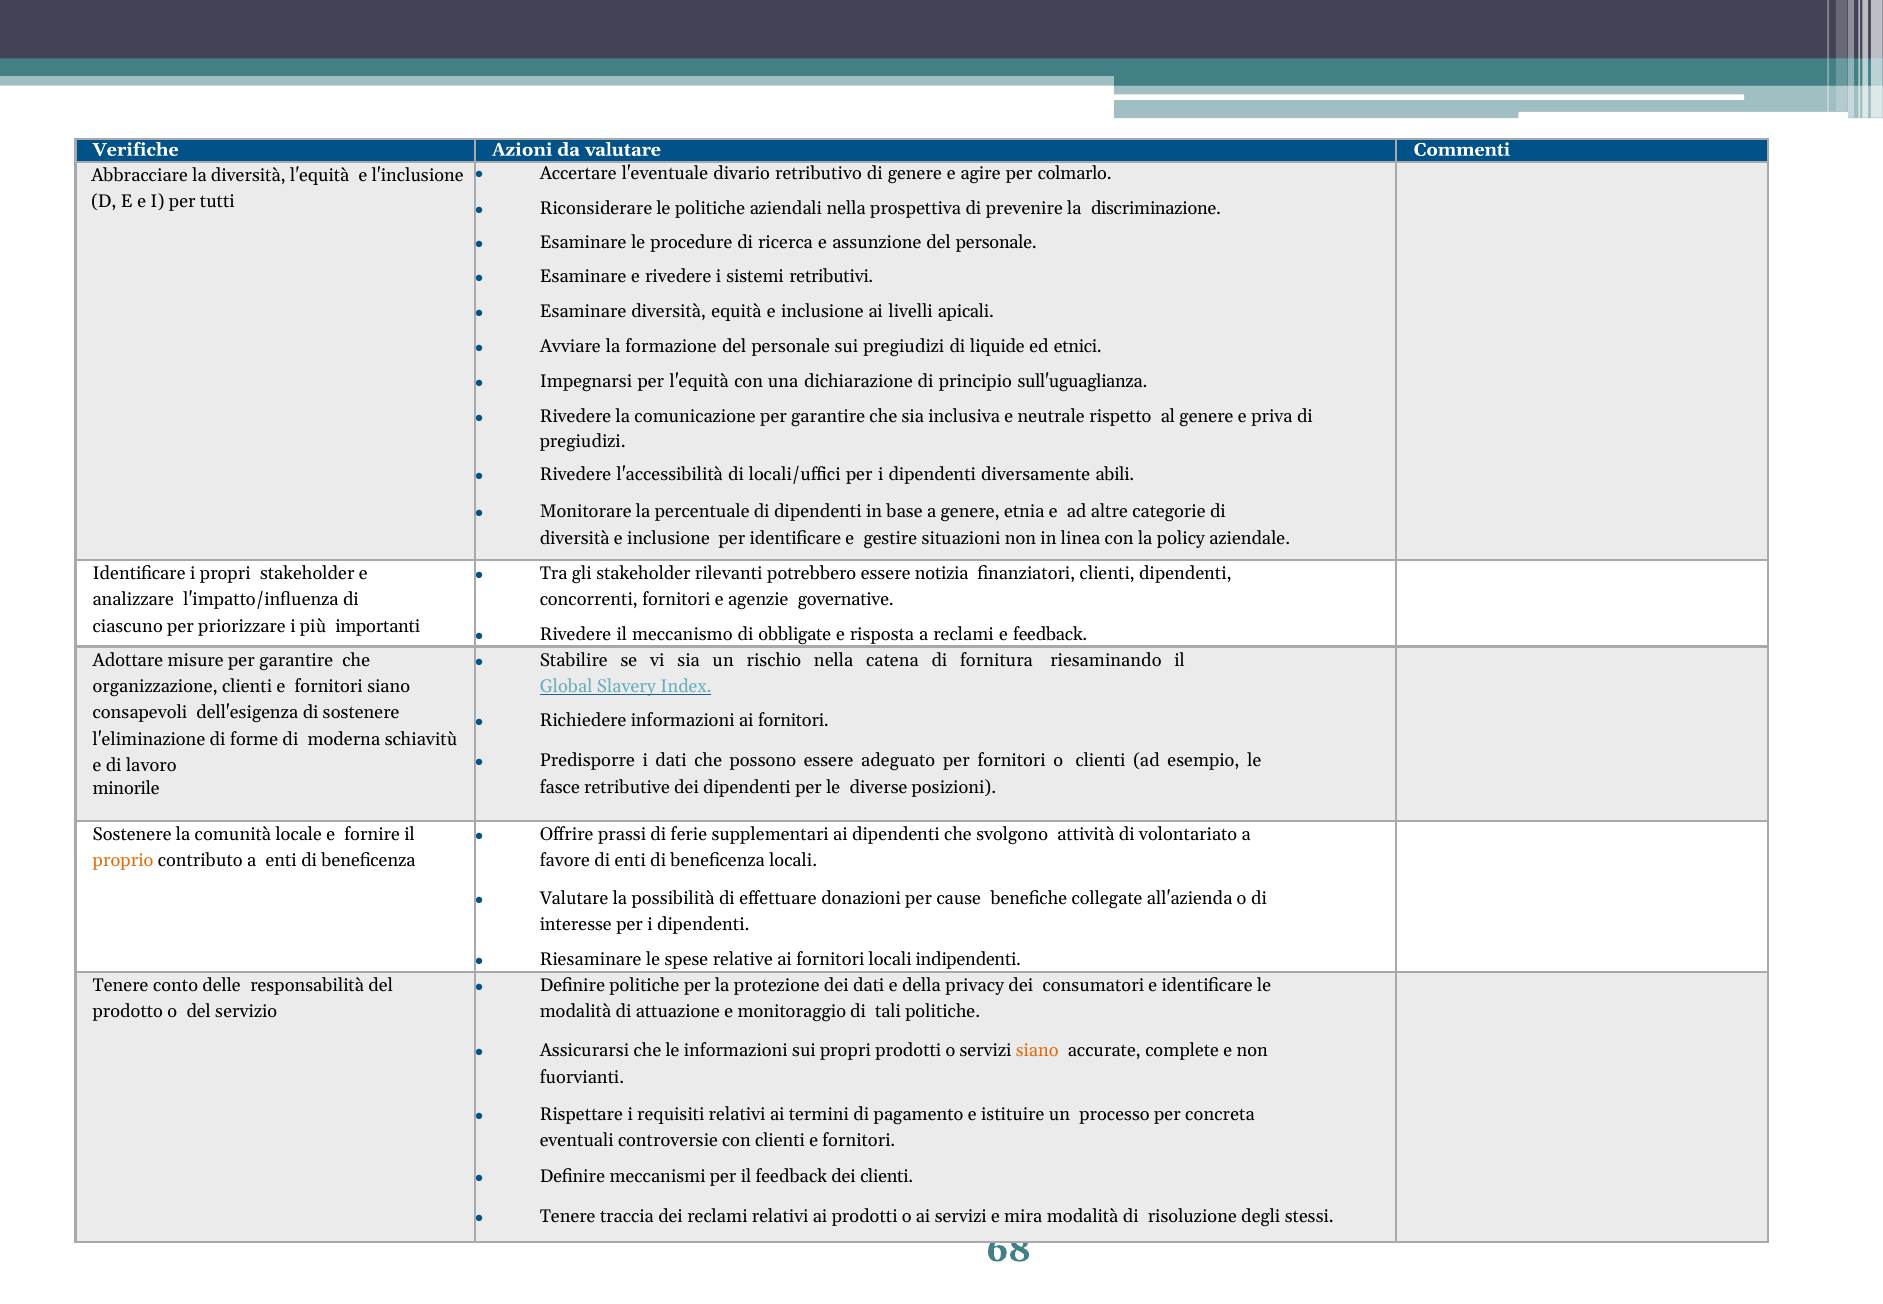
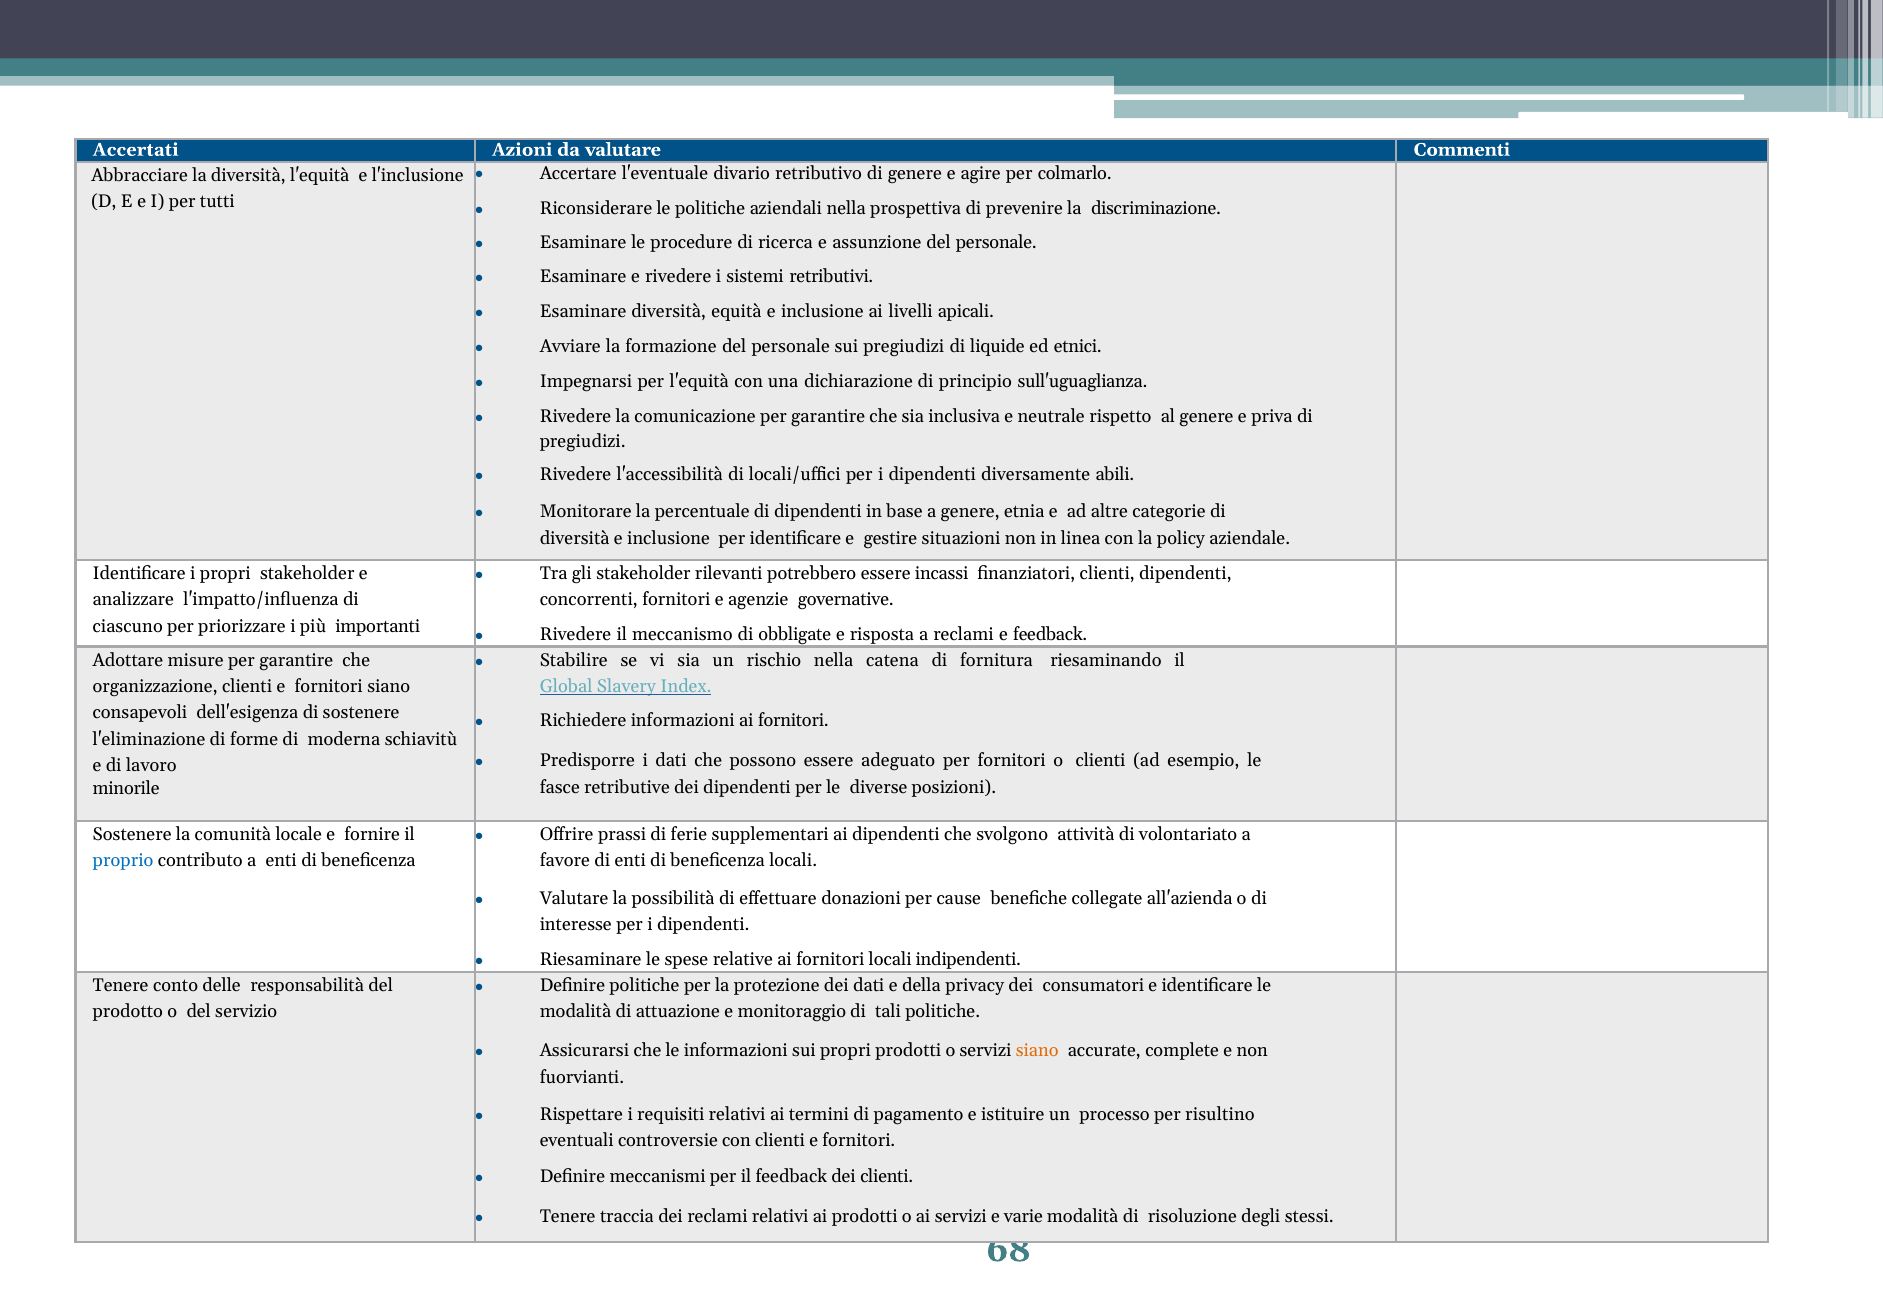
Verifiche: Verifiche -> Accertati
notizia: notizia -> incassi
proprio colour: orange -> blue
concreta: concreta -> risultino
mira: mira -> varie
